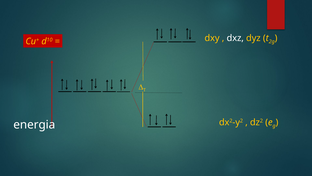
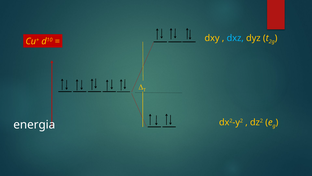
dxz colour: white -> light blue
